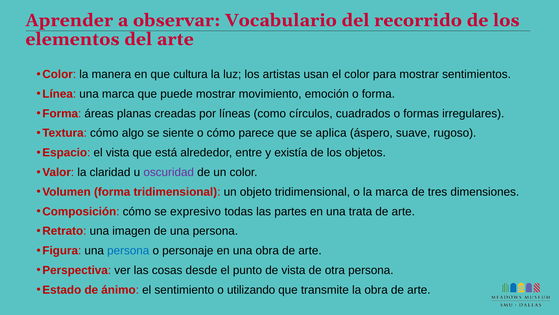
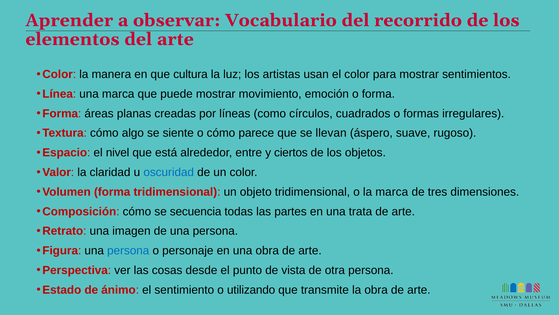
aplica: aplica -> llevan
el vista: vista -> nivel
existía: existía -> ciertos
oscuridad colour: purple -> blue
expresivo: expresivo -> secuencia
